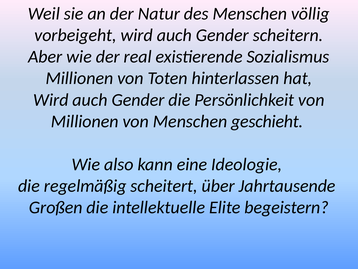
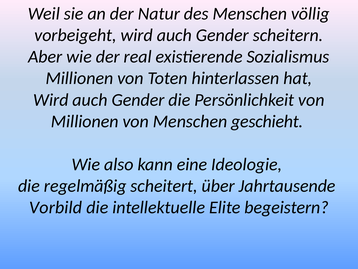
Großen: Großen -> Vorbild
